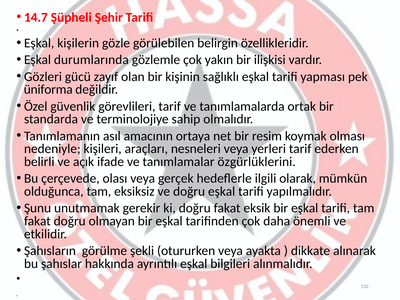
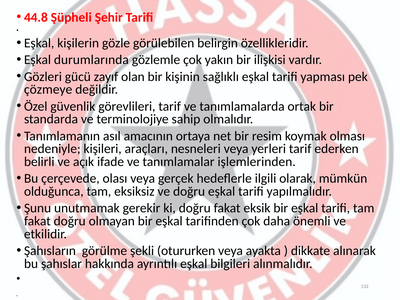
14.7: 14.7 -> 44.8
üniforma: üniforma -> çözmeye
özgürlüklerini: özgürlüklerini -> işlemlerinden
